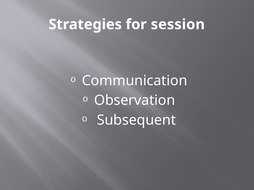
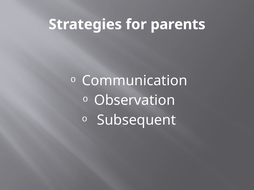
session: session -> parents
